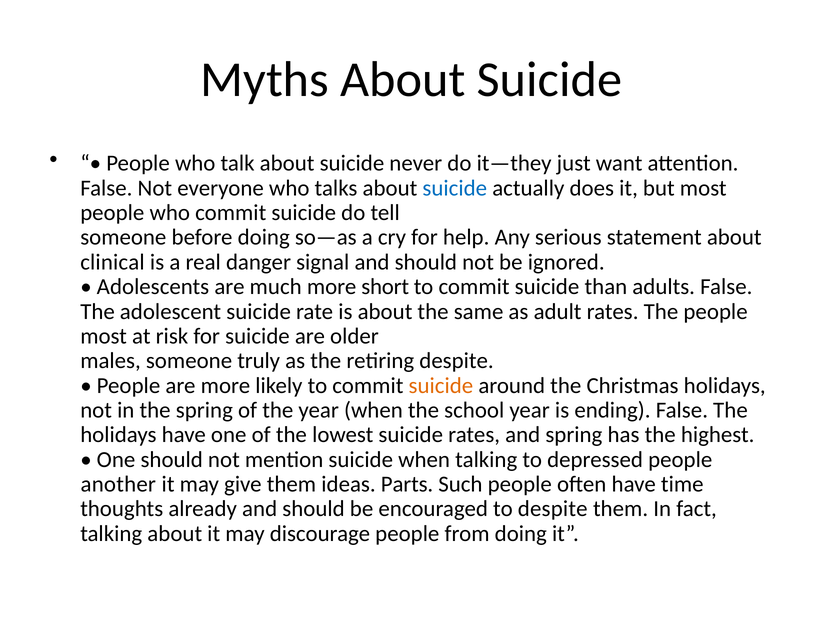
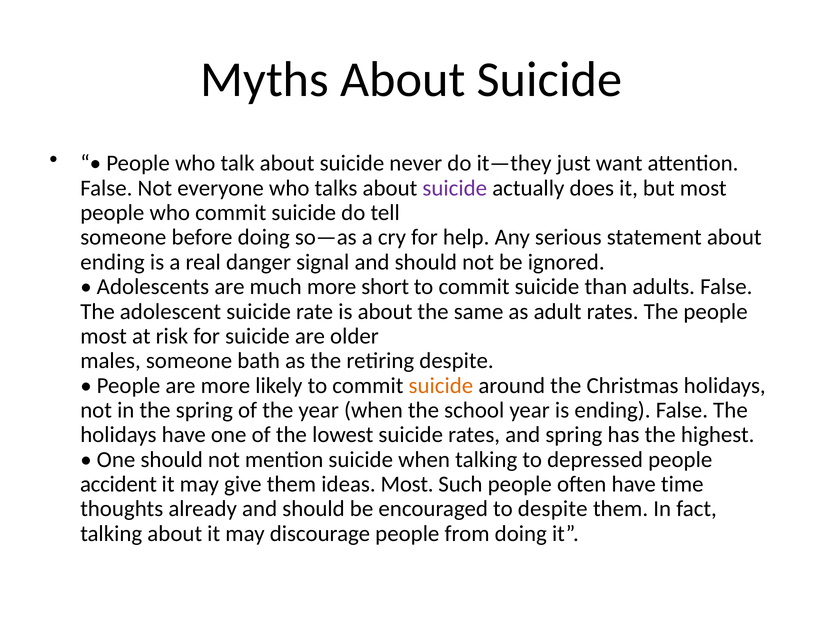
suicide at (455, 188) colour: blue -> purple
clinical at (112, 262): clinical -> ending
truly: truly -> bath
another: another -> accident
ideas Parts: Parts -> Most
